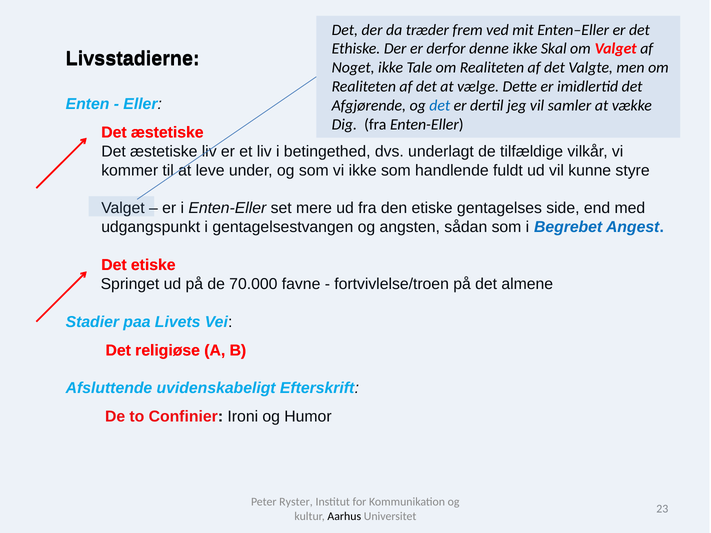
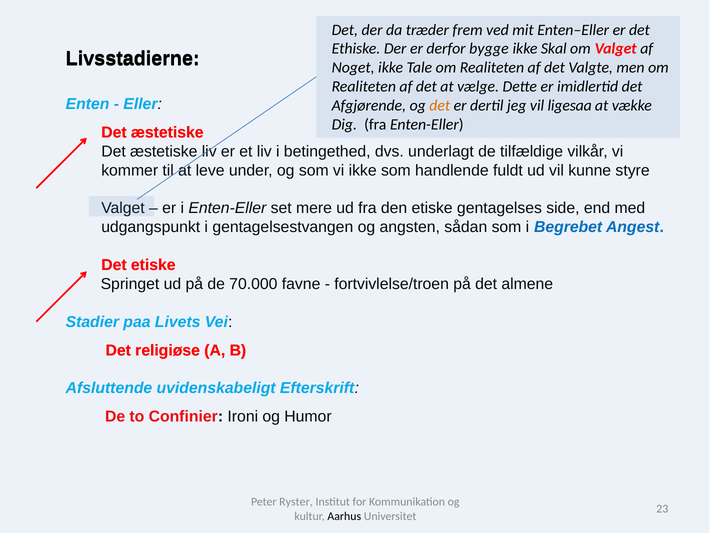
denne: denne -> bygge
det at (440, 106) colour: blue -> orange
samler: samler -> ligesaa
